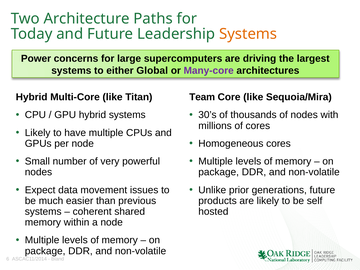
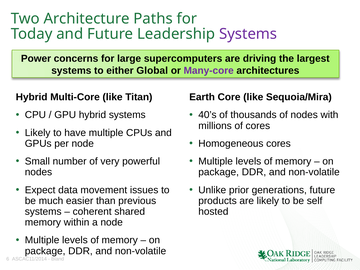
Systems at (248, 34) colour: orange -> purple
Team: Team -> Earth
30’s: 30’s -> 40’s
